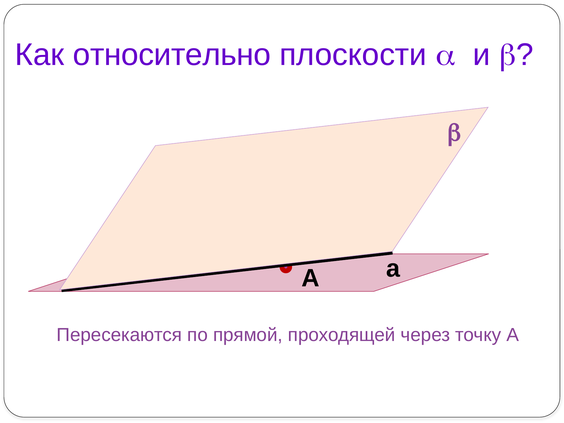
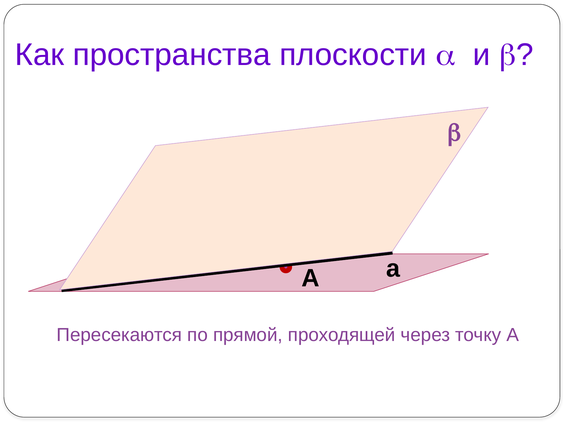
относительно: относительно -> пространства
